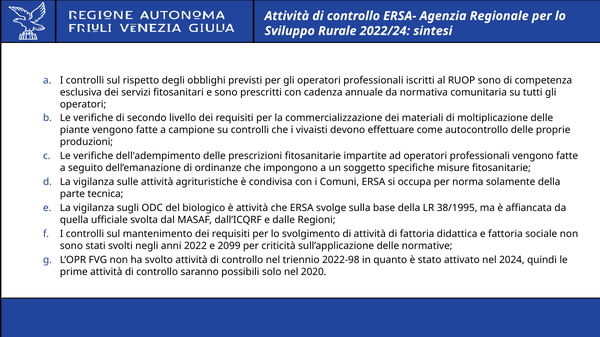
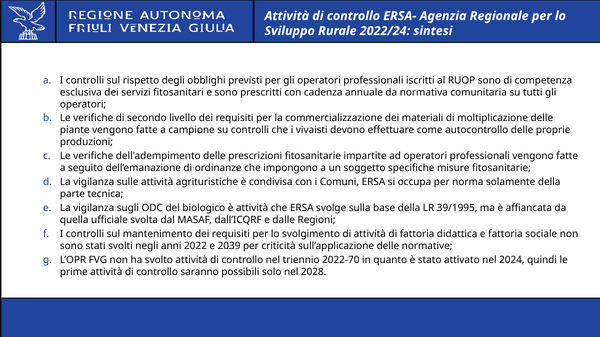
38/1995: 38/1995 -> 39/1995
2099: 2099 -> 2039
2022-98: 2022-98 -> 2022-70
2020: 2020 -> 2028
